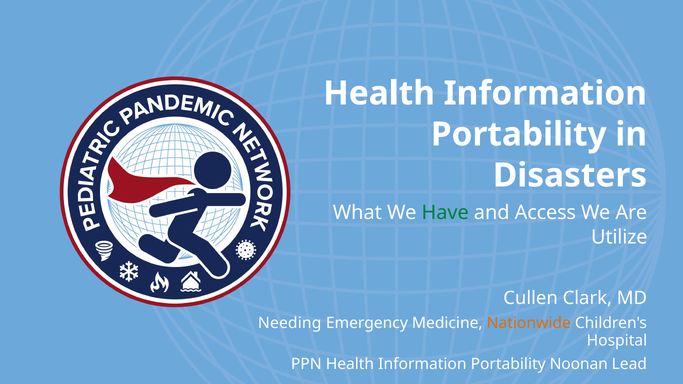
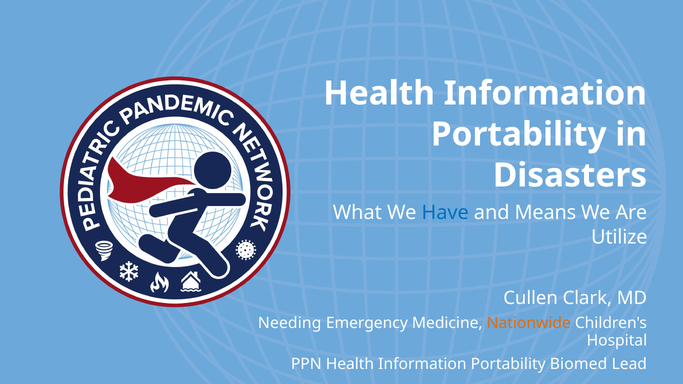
Have colour: green -> blue
Access: Access -> Means
Noonan: Noonan -> Biomed
